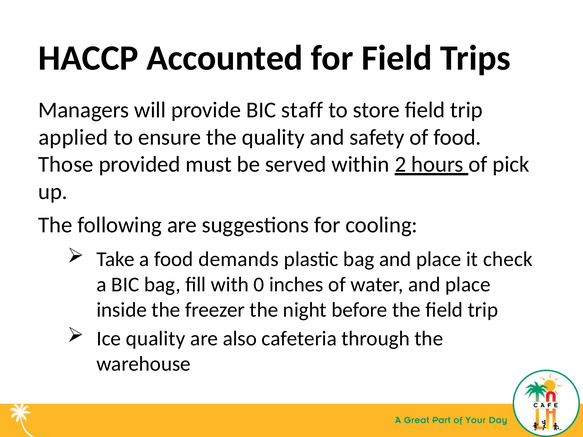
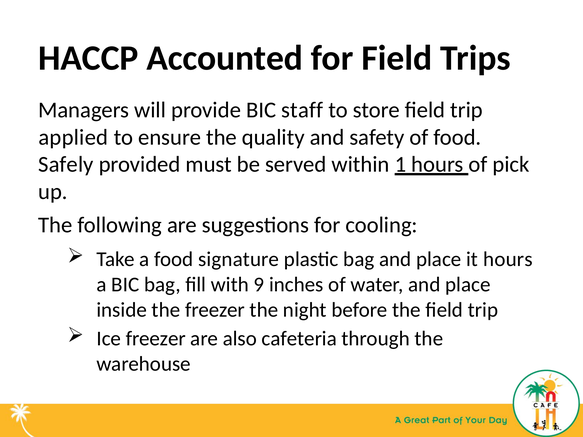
Those: Those -> Safely
2: 2 -> 1
demands: demands -> signature
it check: check -> hours
0: 0 -> 9
Ice quality: quality -> freezer
